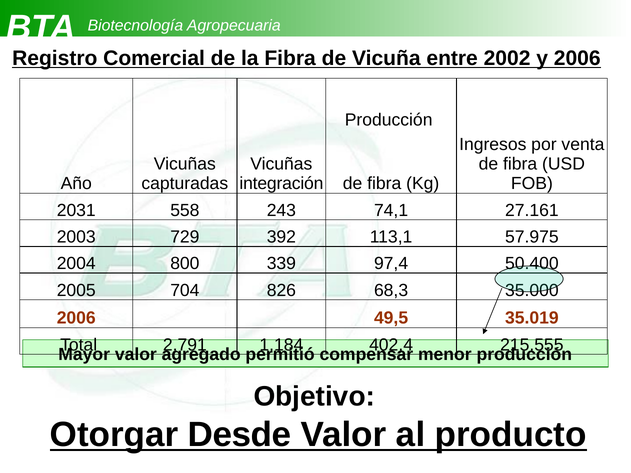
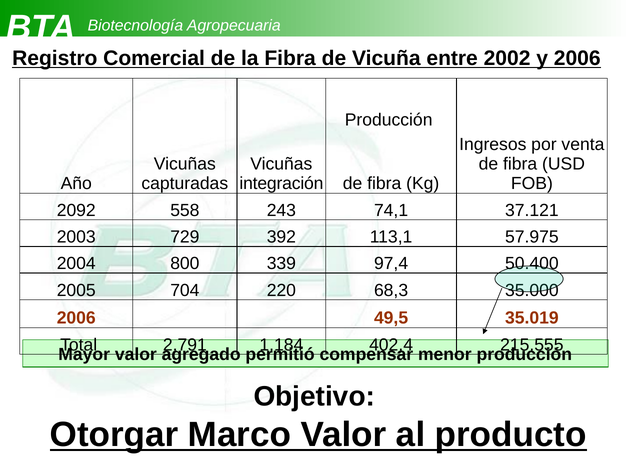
2031: 2031 -> 2092
27.161: 27.161 -> 37.121
826: 826 -> 220
Desde: Desde -> Marco
